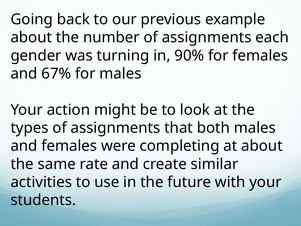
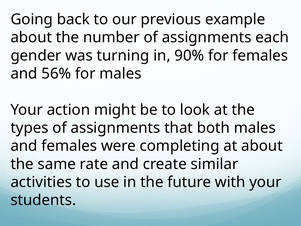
67%: 67% -> 56%
